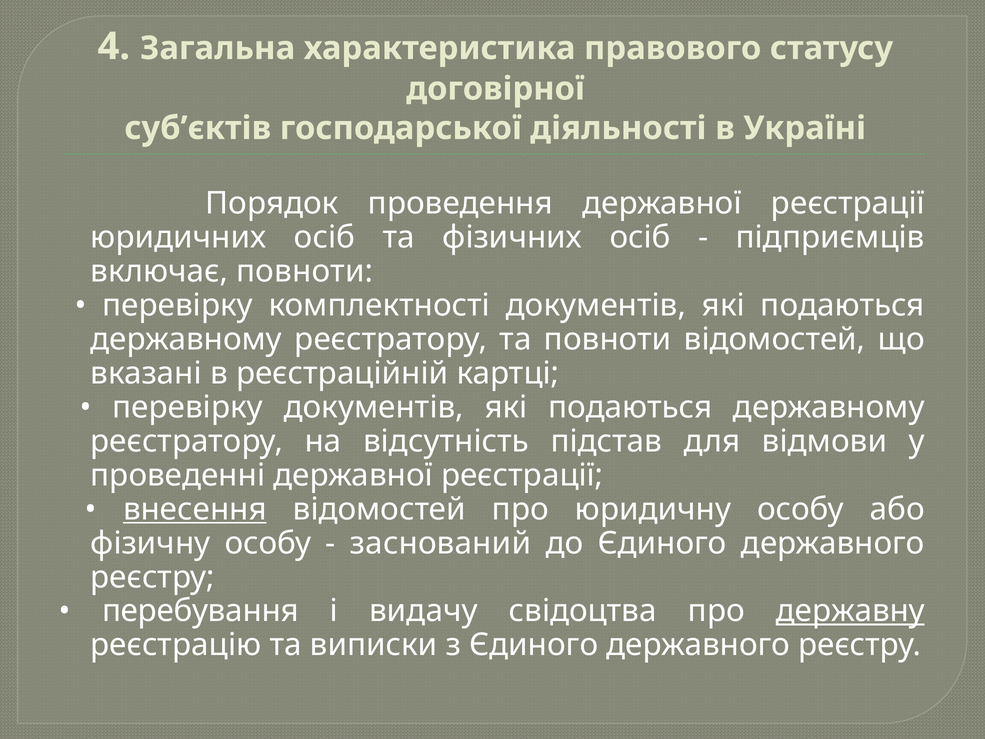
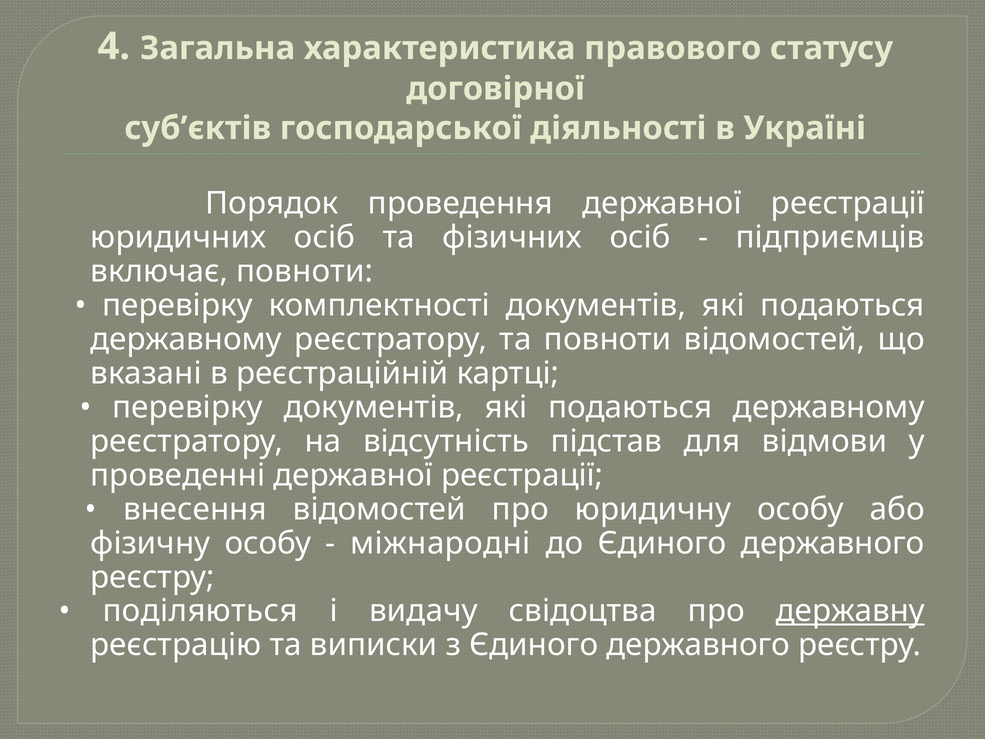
внесення underline: present -> none
заснований: заснований -> міжнародні
перебування: перебування -> поділяються
